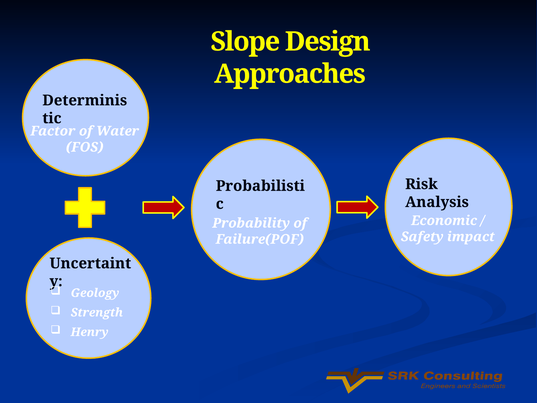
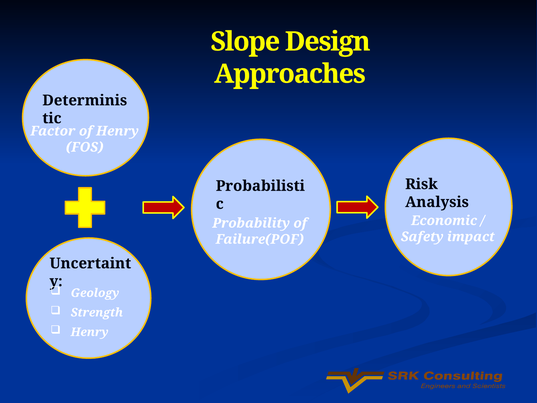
of Water: Water -> Henry
